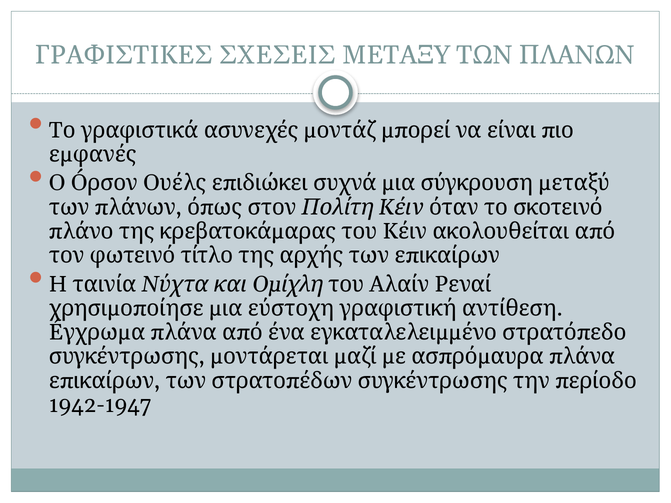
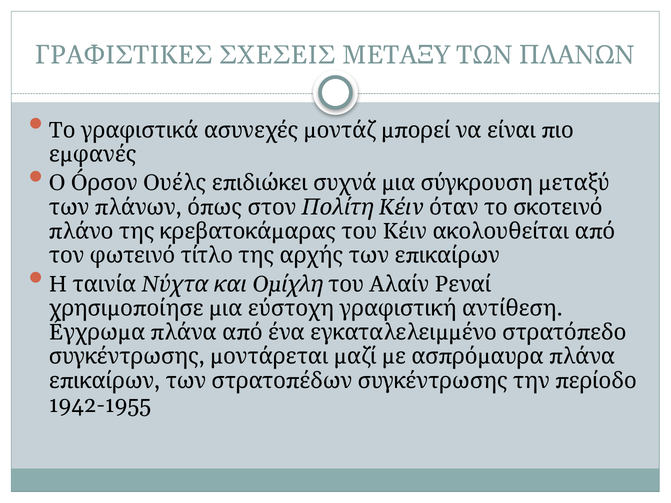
1942-1947: 1942-1947 -> 1942-1955
